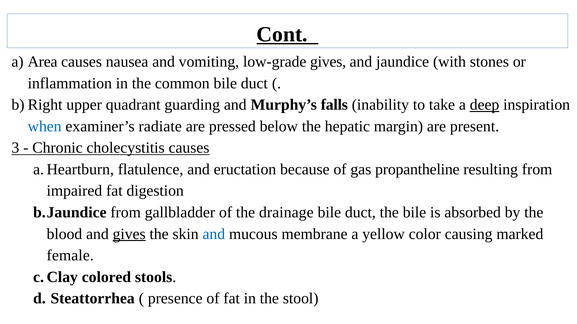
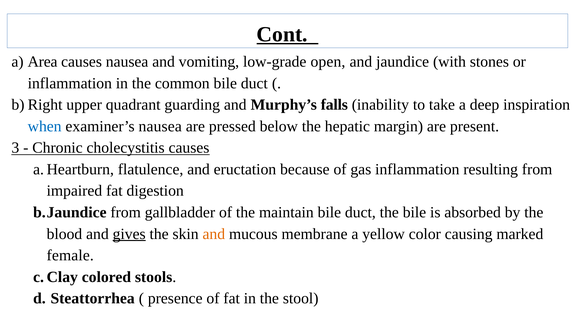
low-grade gives: gives -> open
deep underline: present -> none
examiner’s radiate: radiate -> nausea
gas propantheline: propantheline -> inflammation
drainage: drainage -> maintain
and at (214, 234) colour: blue -> orange
